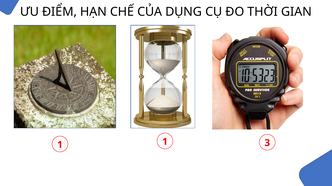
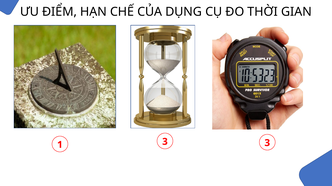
1 1: 1 -> 3
